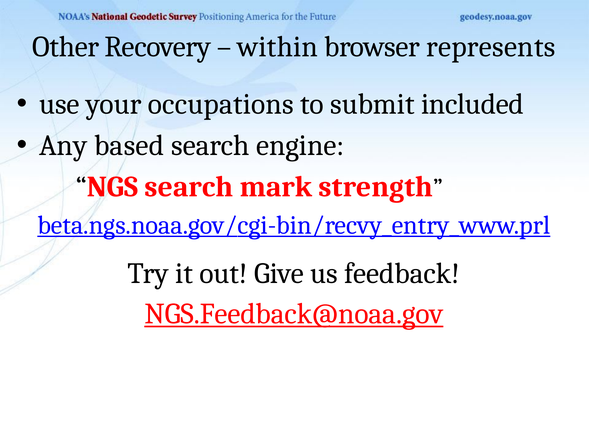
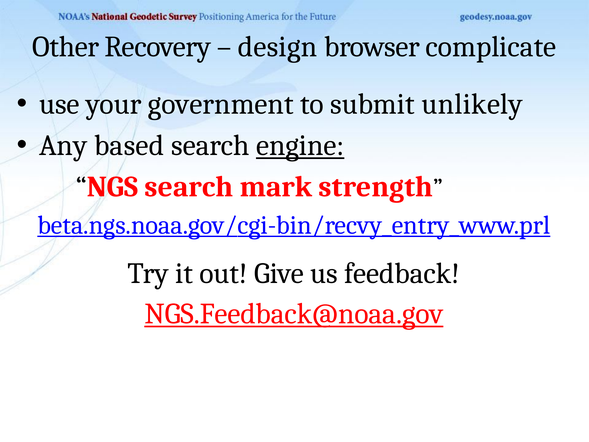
within: within -> design
represents: represents -> complicate
occupations: occupations -> government
included: included -> unlikely
engine underline: none -> present
